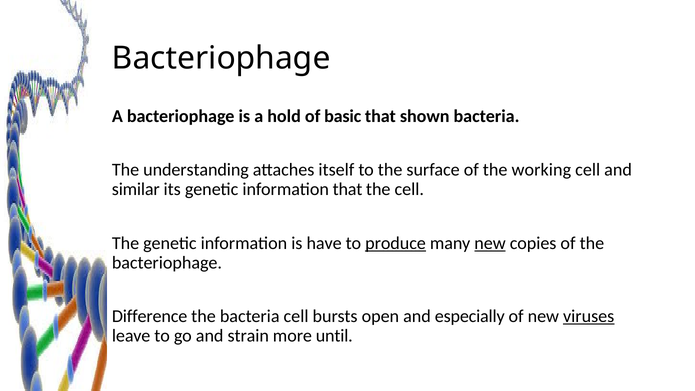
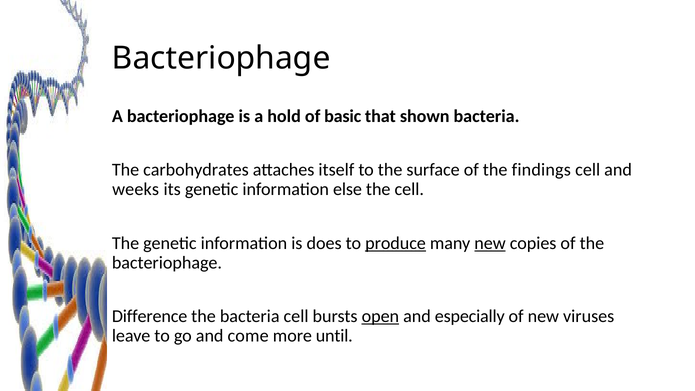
understanding: understanding -> carbohydrates
working: working -> findings
similar: similar -> weeks
information that: that -> else
have: have -> does
open underline: none -> present
viruses underline: present -> none
strain: strain -> come
